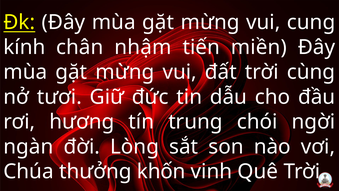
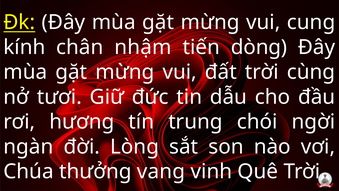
miền: miền -> dòng
khốn: khốn -> vang
